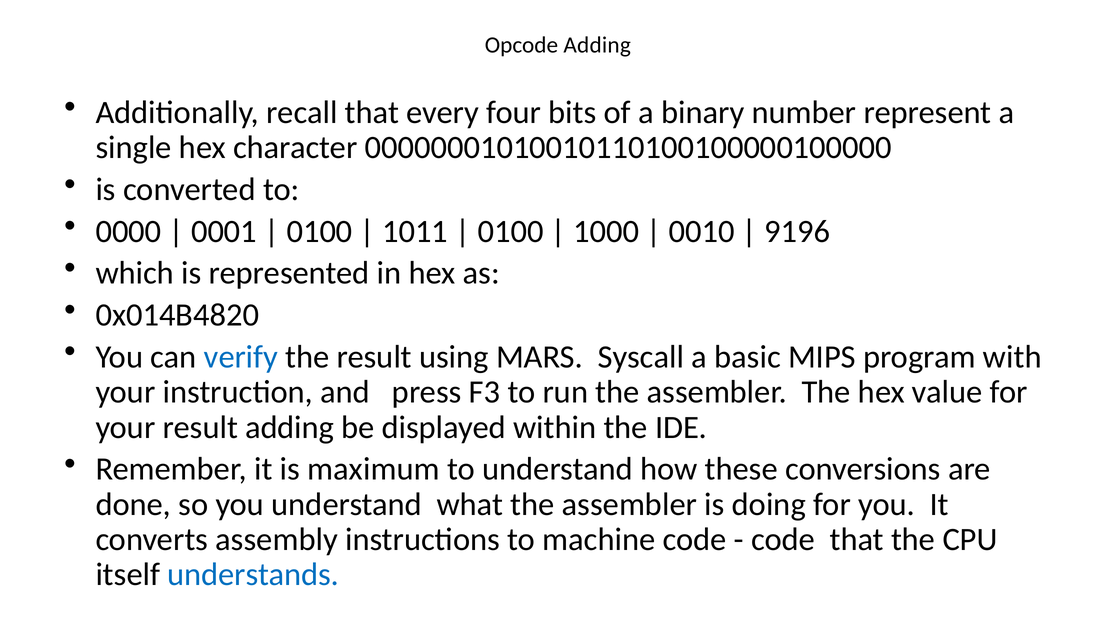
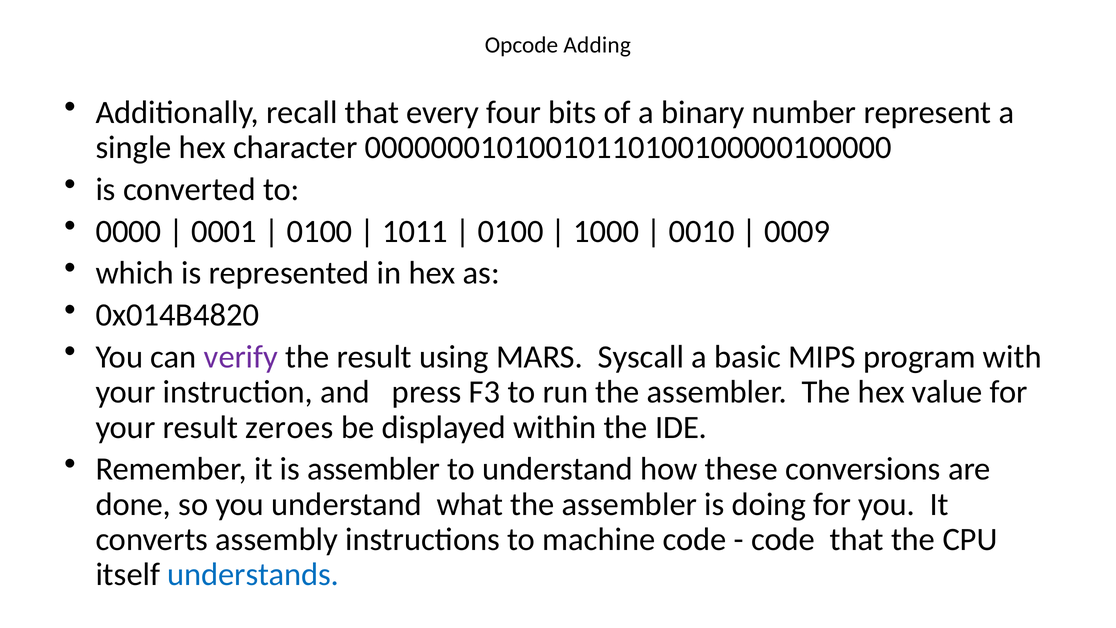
9196: 9196 -> 0009
verify colour: blue -> purple
result adding: adding -> zeroes
is maximum: maximum -> assembler
